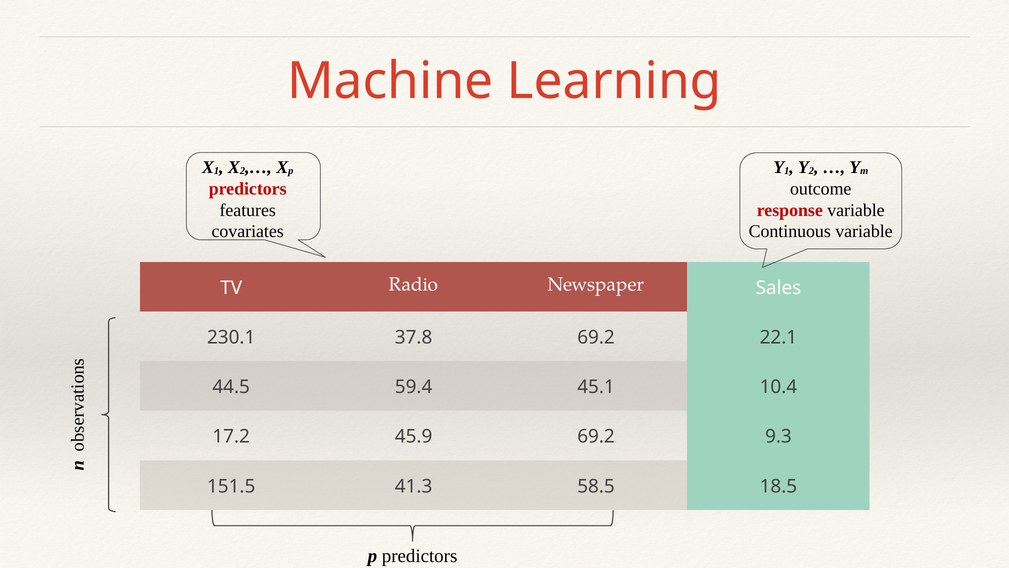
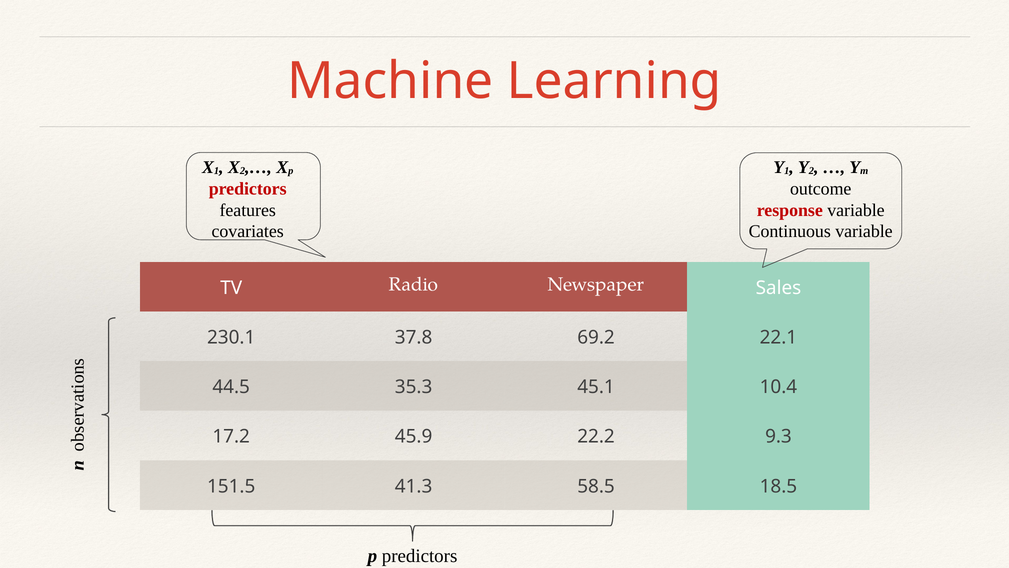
59.4: 59.4 -> 35.3
45.9 69.2: 69.2 -> 22.2
